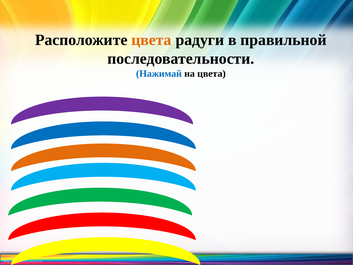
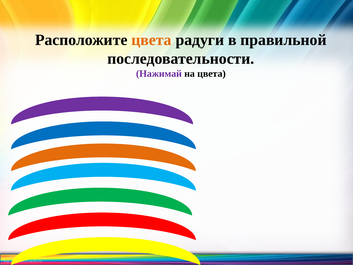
Нажимай colour: blue -> purple
